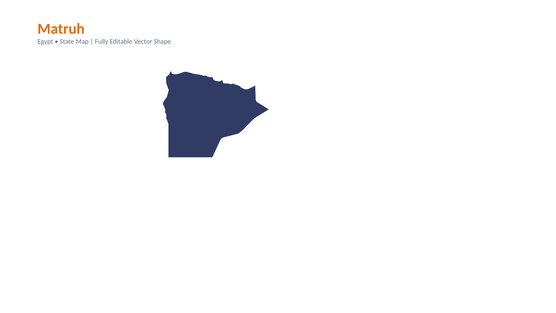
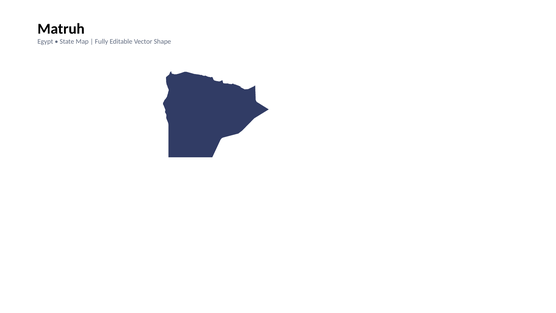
Matruh colour: orange -> black
